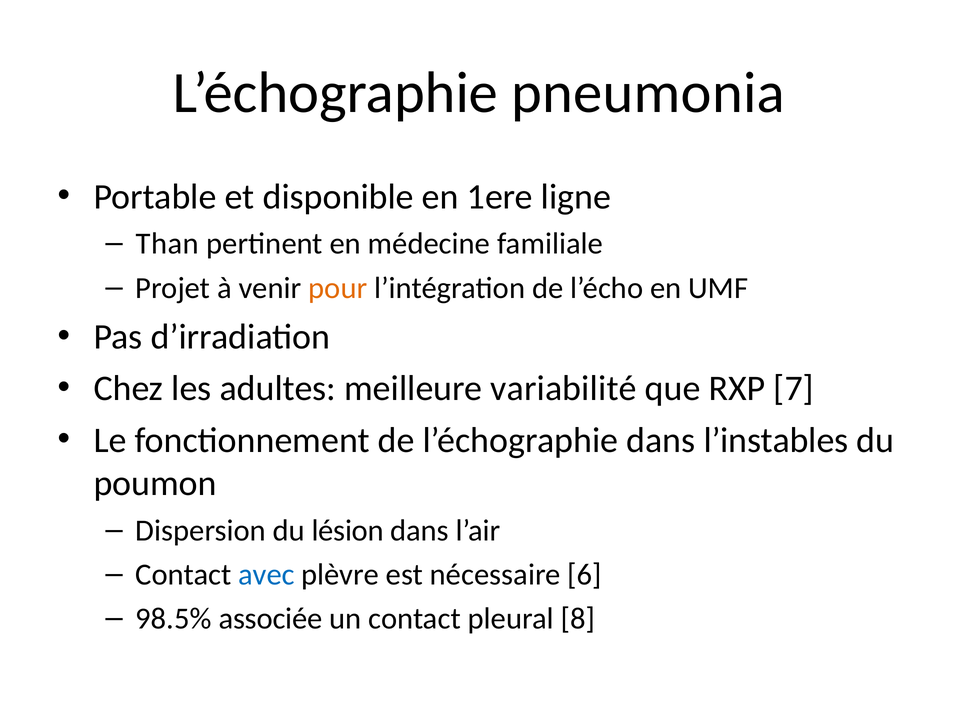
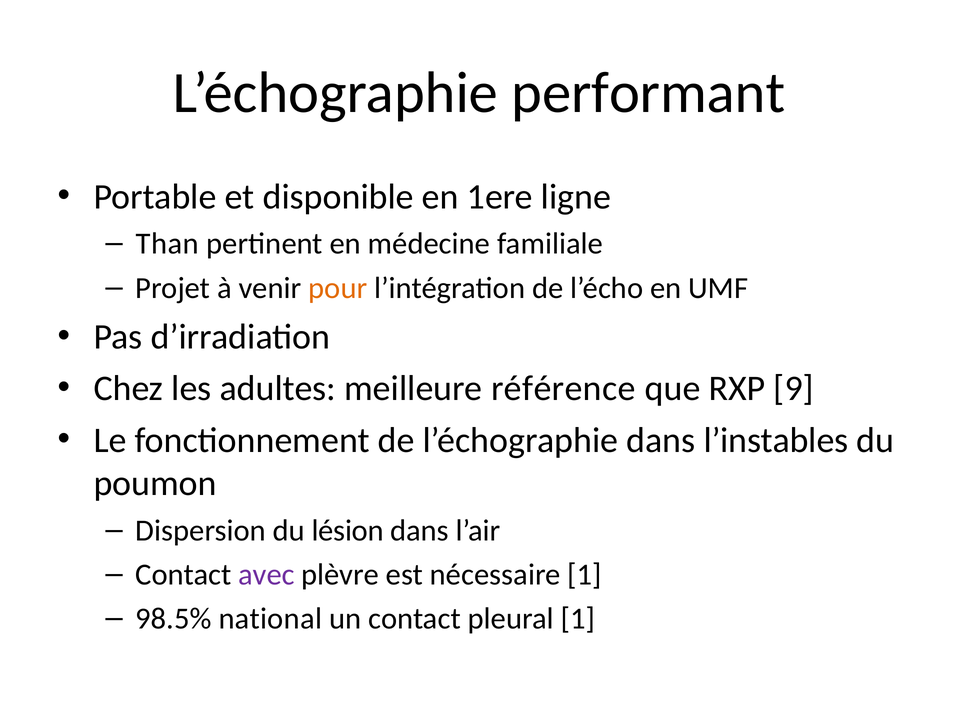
pneumonia: pneumonia -> performant
variabilité: variabilité -> référence
7: 7 -> 9
avec colour: blue -> purple
nécessaire 6: 6 -> 1
associée: associée -> national
pleural 8: 8 -> 1
